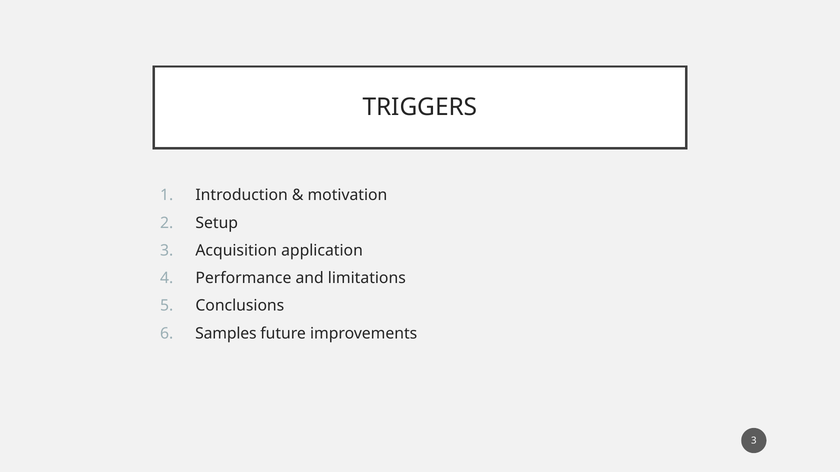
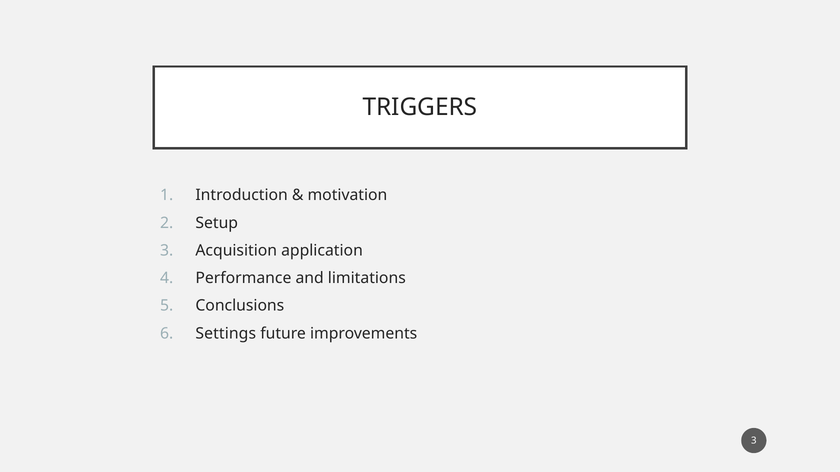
Samples: Samples -> Settings
